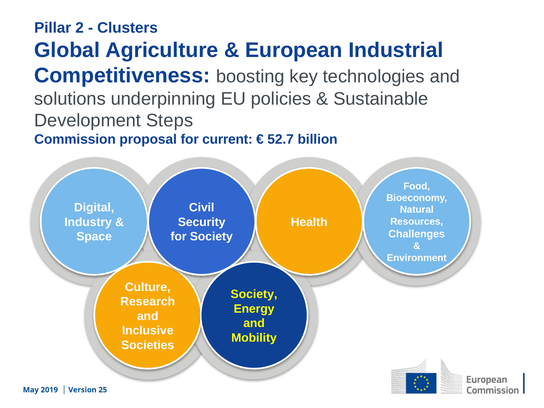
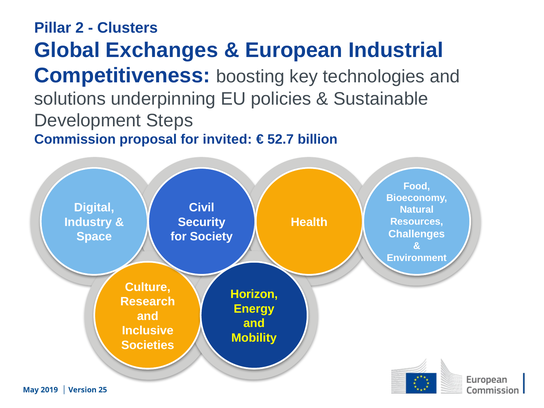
Agriculture: Agriculture -> Exchanges
current: current -> invited
Society at (254, 294): Society -> Horizon
